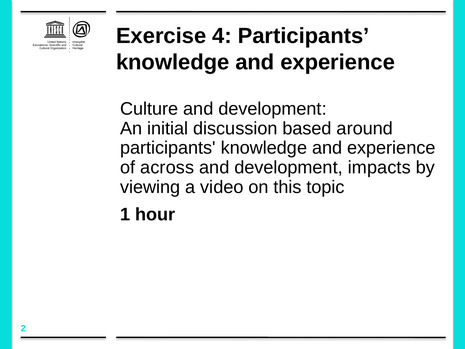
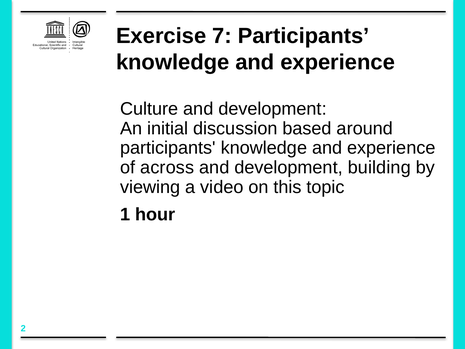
4: 4 -> 7
impacts: impacts -> building
